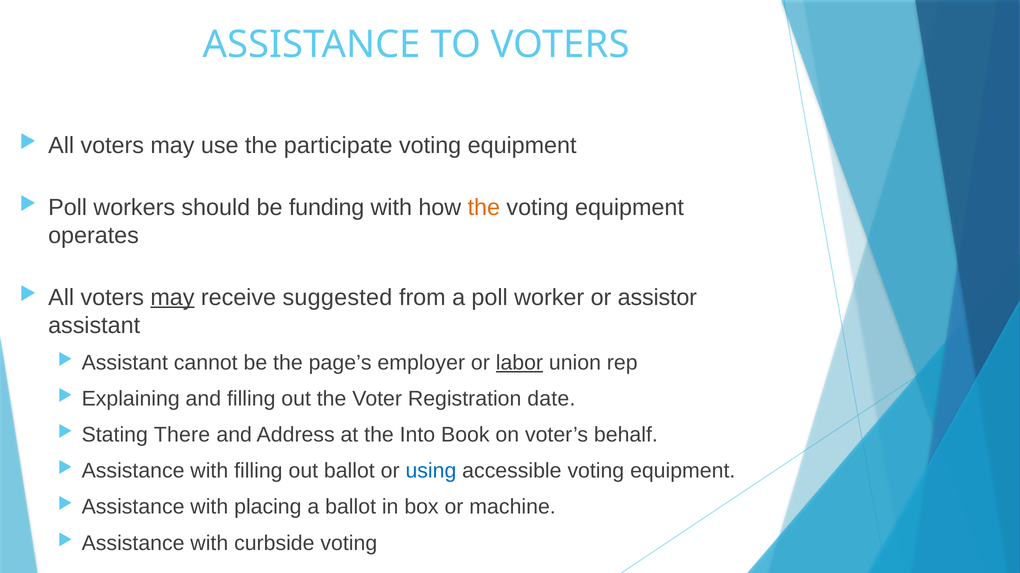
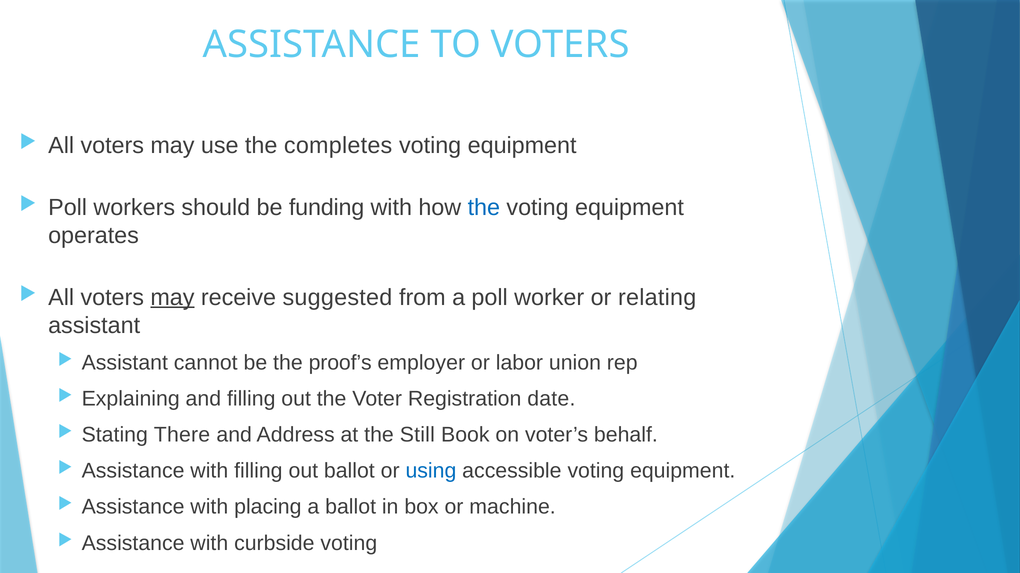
participate: participate -> completes
the at (484, 208) colour: orange -> blue
assistor: assistor -> relating
page’s: page’s -> proof’s
labor underline: present -> none
Into: Into -> Still
